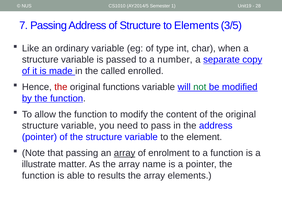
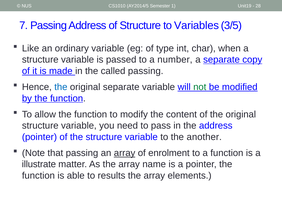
to Elements: Elements -> Variables
called enrolled: enrolled -> passing
the at (61, 87) colour: red -> blue
original functions: functions -> separate
element: element -> another
